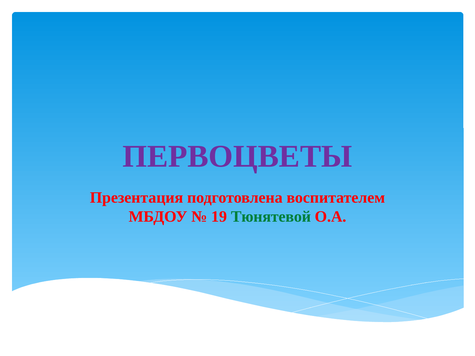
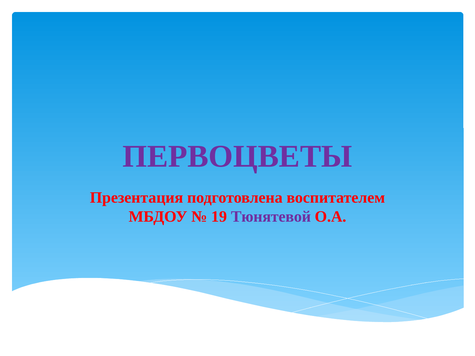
Тюнятевой colour: green -> purple
